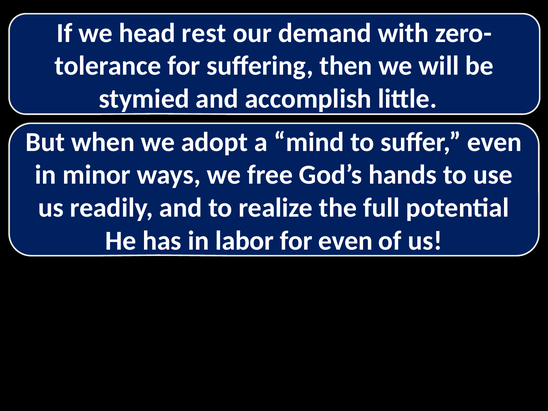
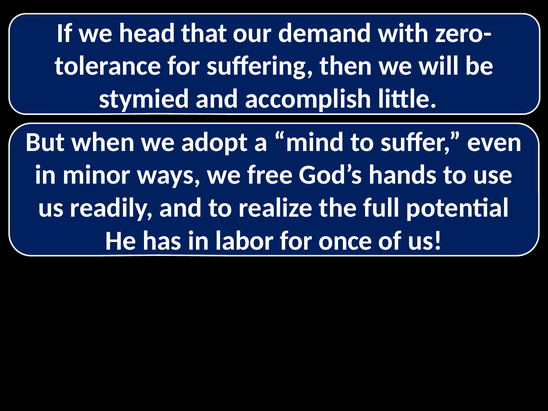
rest: rest -> that
for even: even -> once
